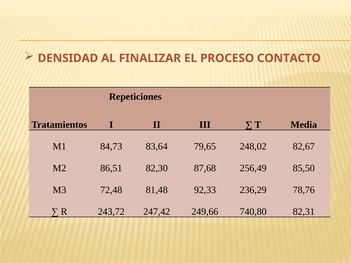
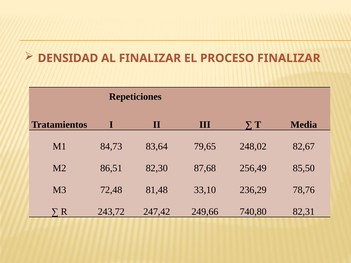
PROCESO CONTACTO: CONTACTO -> FINALIZAR
92,33: 92,33 -> 33,10
